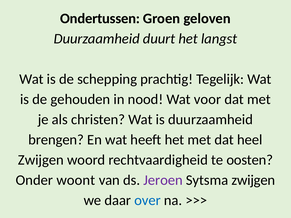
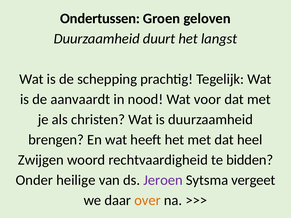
gehouden: gehouden -> aanvaardt
oosten: oosten -> bidden
woont: woont -> heilige
Sytsma zwijgen: zwijgen -> vergeet
over colour: blue -> orange
